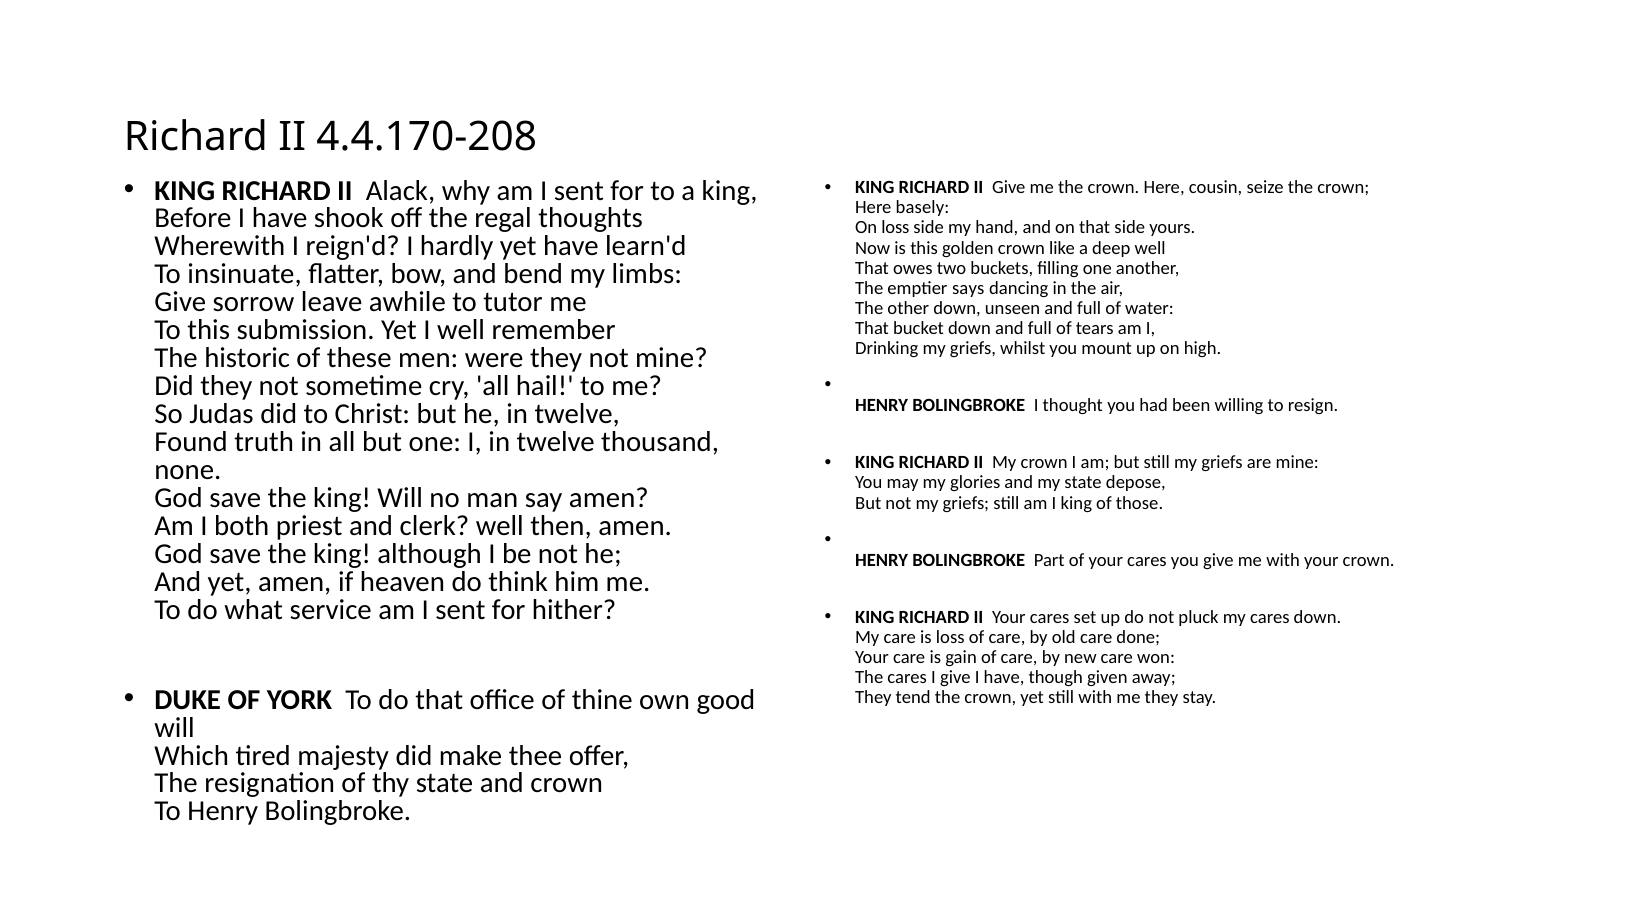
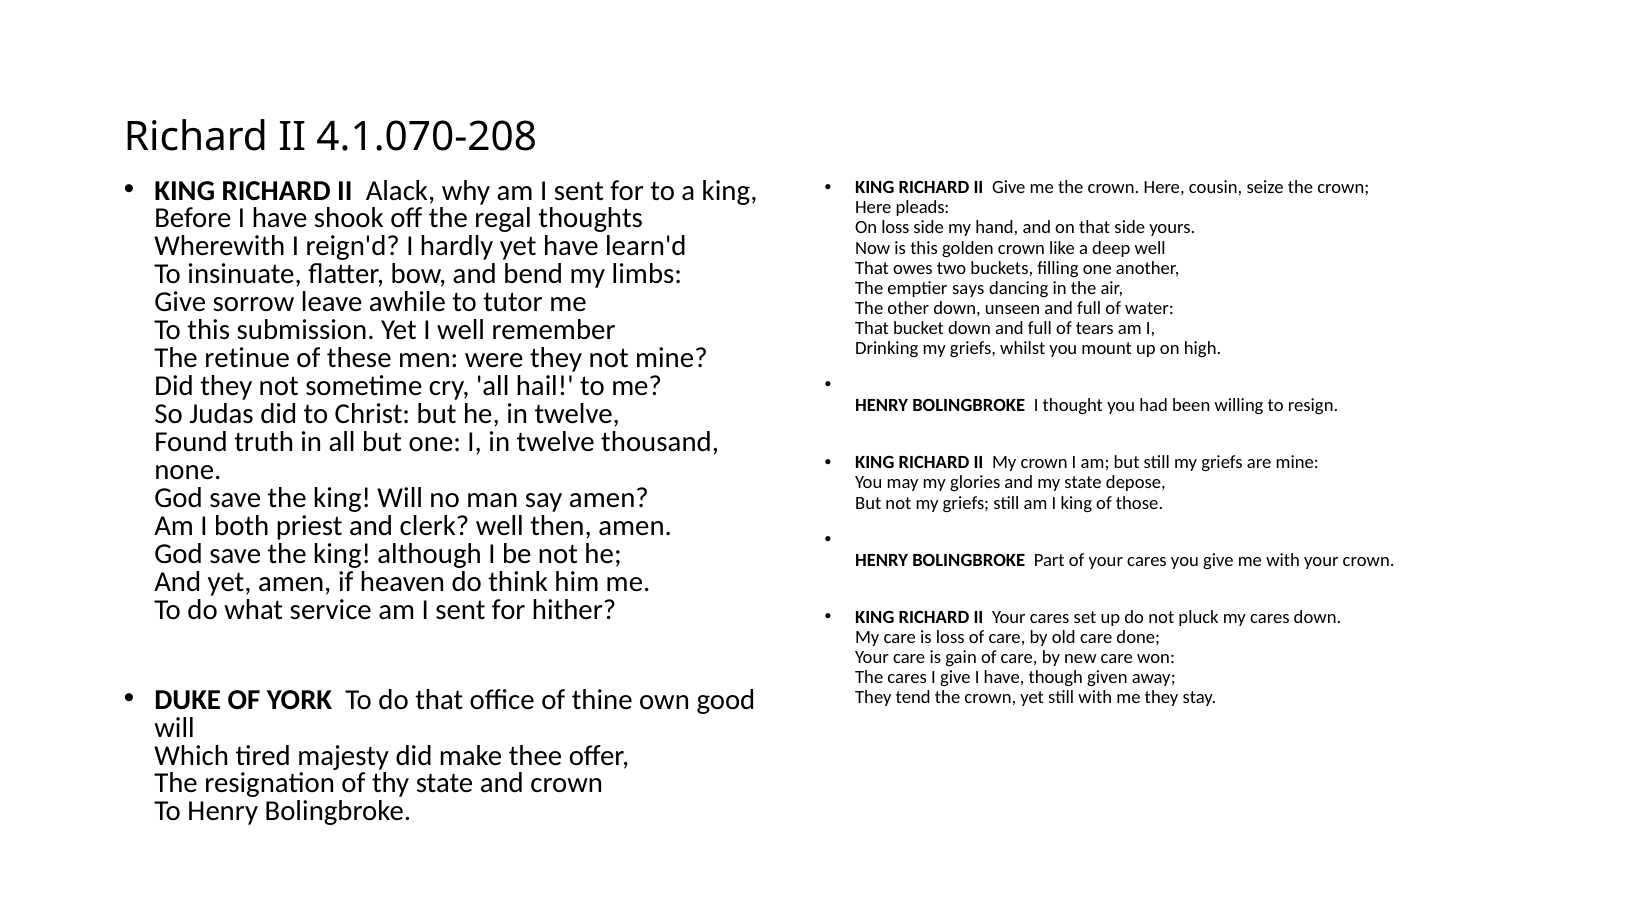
4.4.170-208: 4.4.170-208 -> 4.1.070-208
basely: basely -> pleads
historic: historic -> retinue
